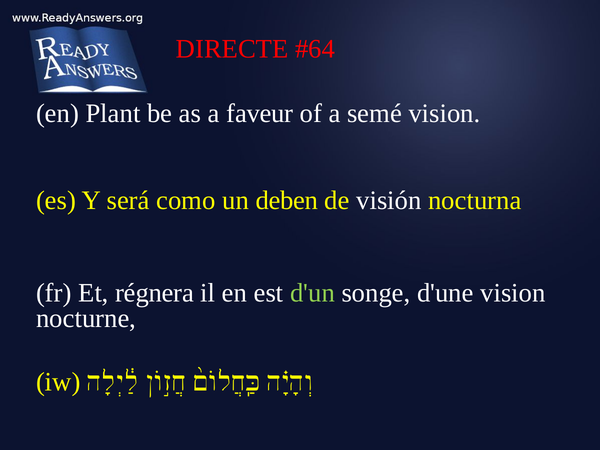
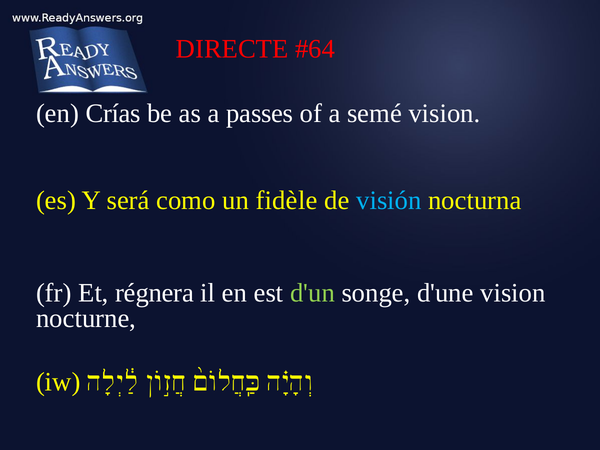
Plant: Plant -> Crías
faveur: faveur -> passes
deben: deben -> fidèle
visión colour: white -> light blue
